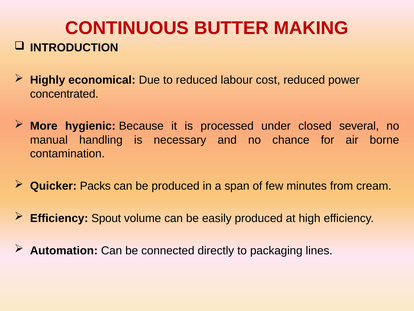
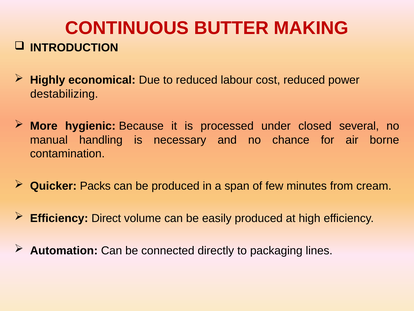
concentrated: concentrated -> destabilizing
Spout: Spout -> Direct
